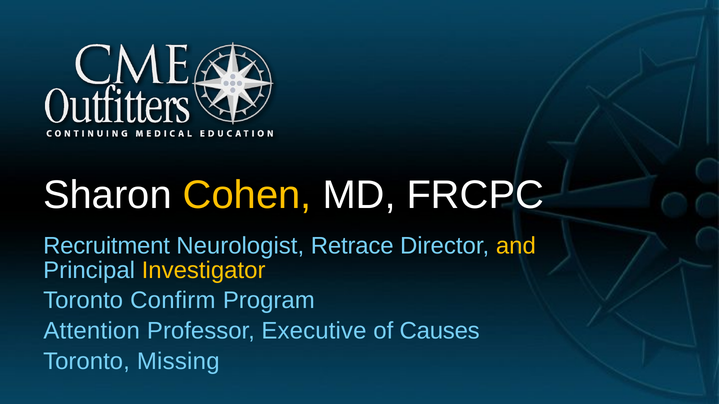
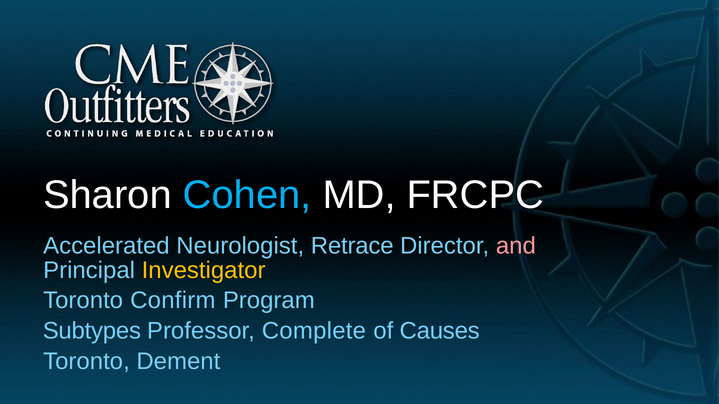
Cohen colour: yellow -> light blue
Recruitment: Recruitment -> Accelerated
and colour: yellow -> pink
Attention: Attention -> Subtypes
Executive: Executive -> Complete
Missing: Missing -> Dement
